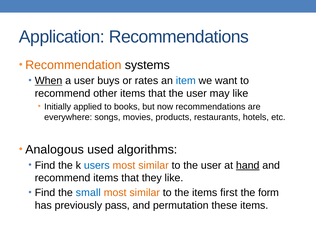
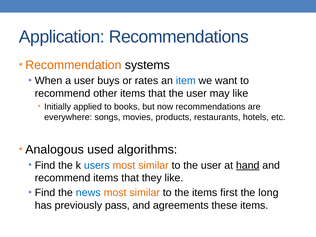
When underline: present -> none
small: small -> news
form: form -> long
permutation: permutation -> agreements
